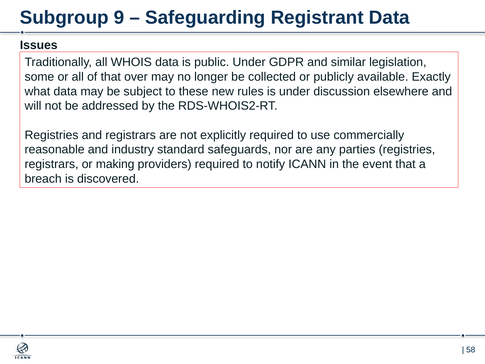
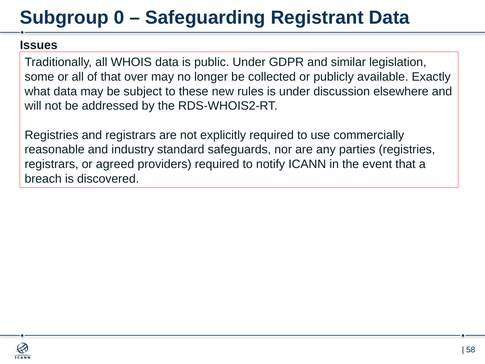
9: 9 -> 0
making: making -> agreed
